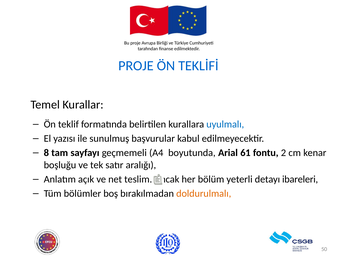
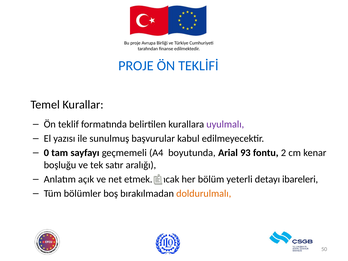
uyulmalı colour: blue -> purple
8: 8 -> 0
61: 61 -> 93
teslim: teslim -> etmek
